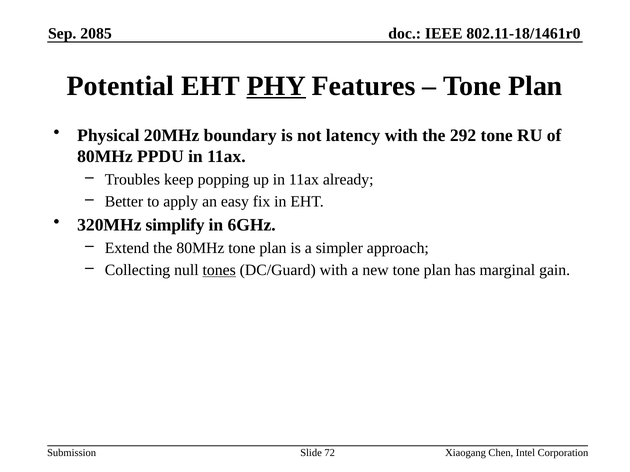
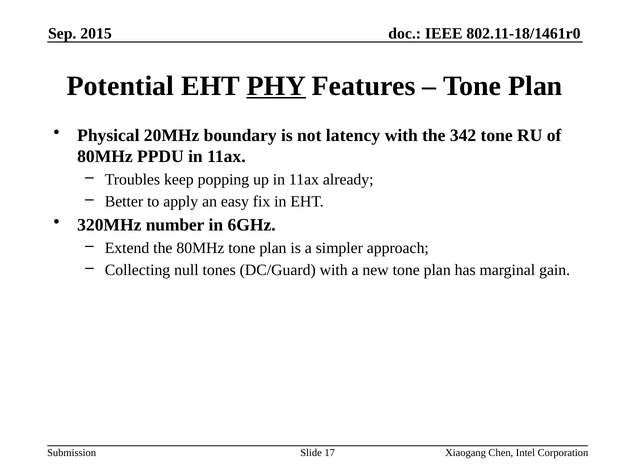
2085: 2085 -> 2015
292: 292 -> 342
simplify: simplify -> number
tones underline: present -> none
72: 72 -> 17
